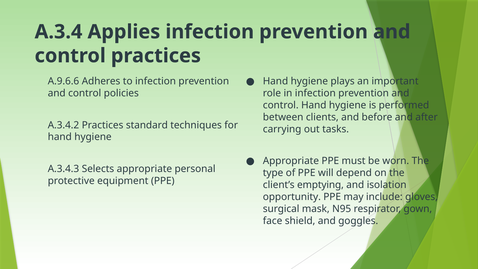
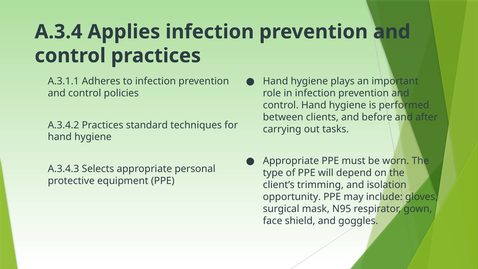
A.9.6.6: A.9.6.6 -> A.3.1.1
emptying: emptying -> trimming
